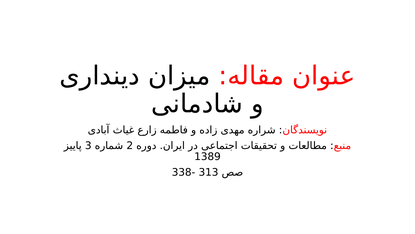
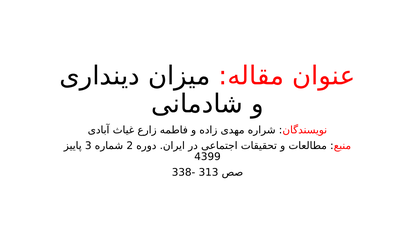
1389: 1389 -> 4399
